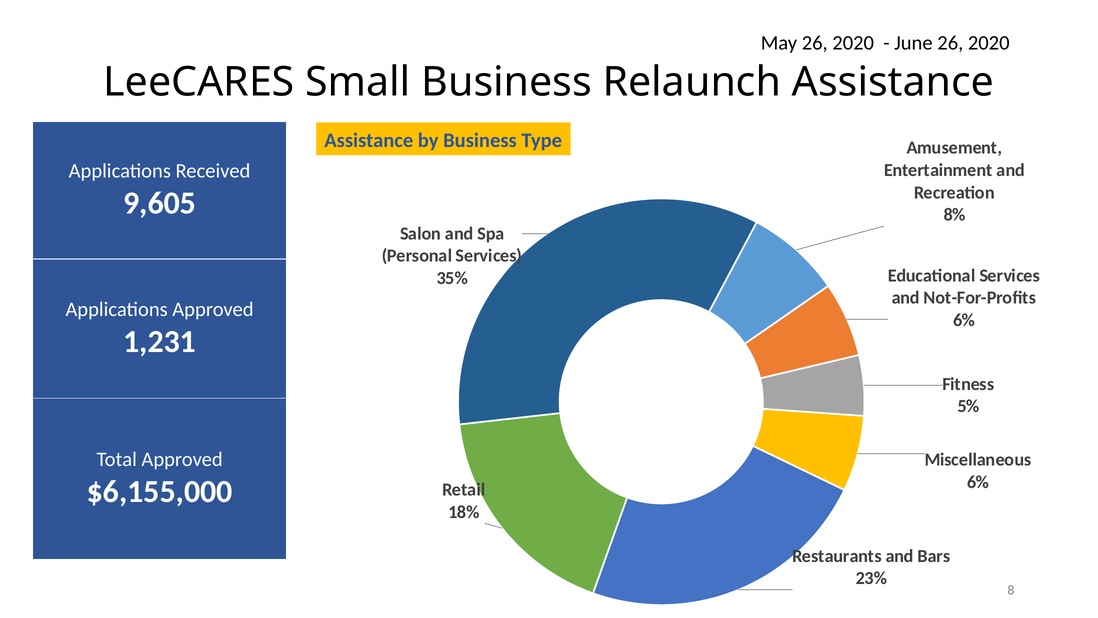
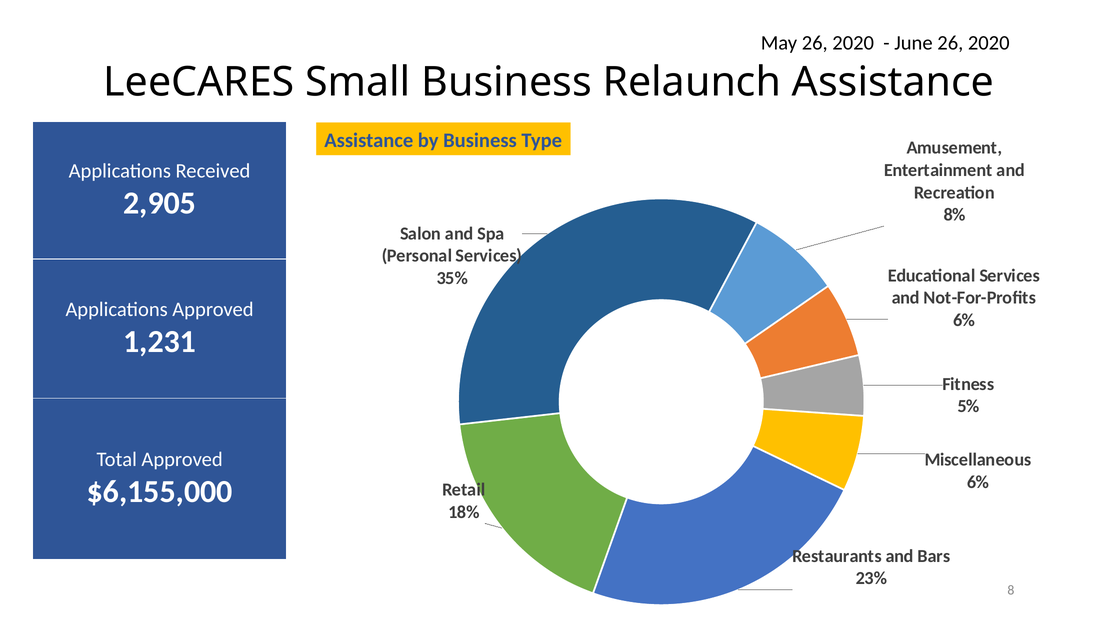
9,605: 9,605 -> 2,905
